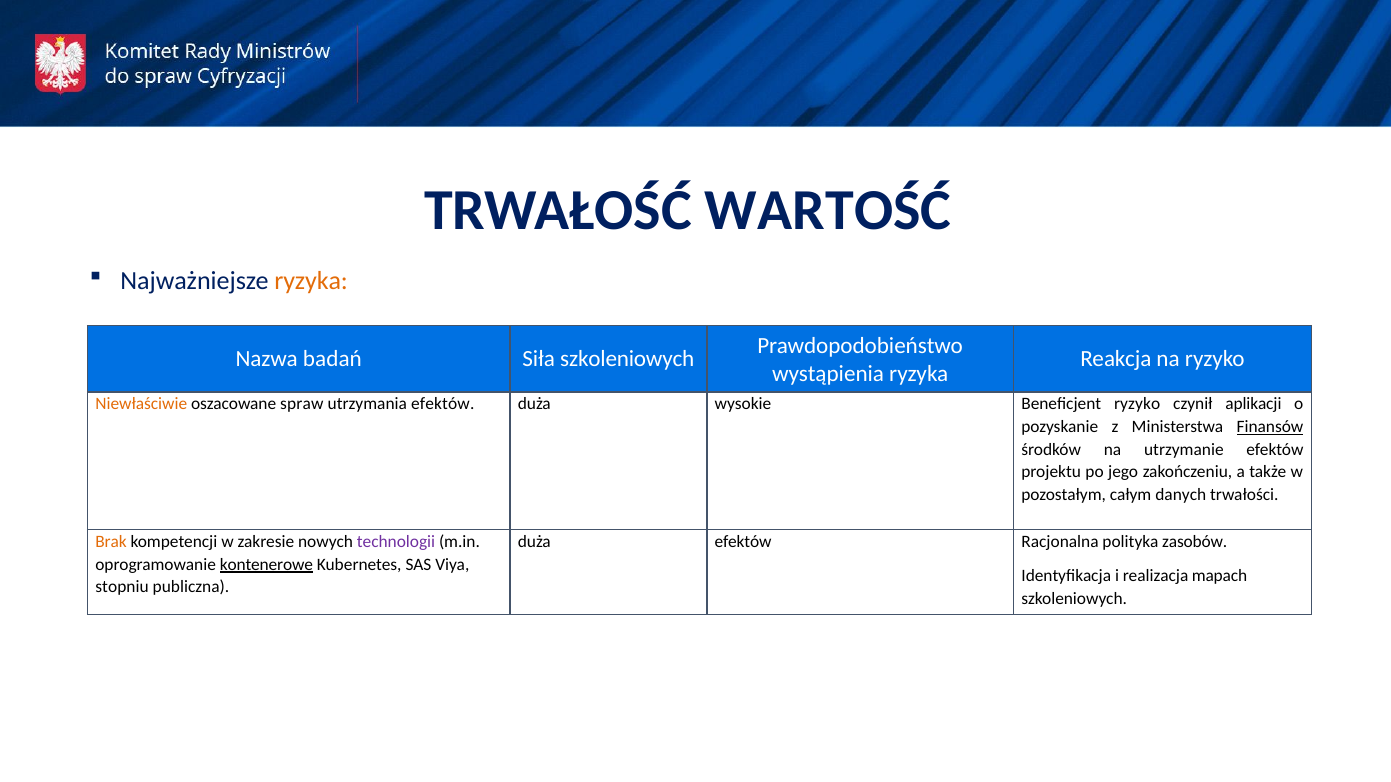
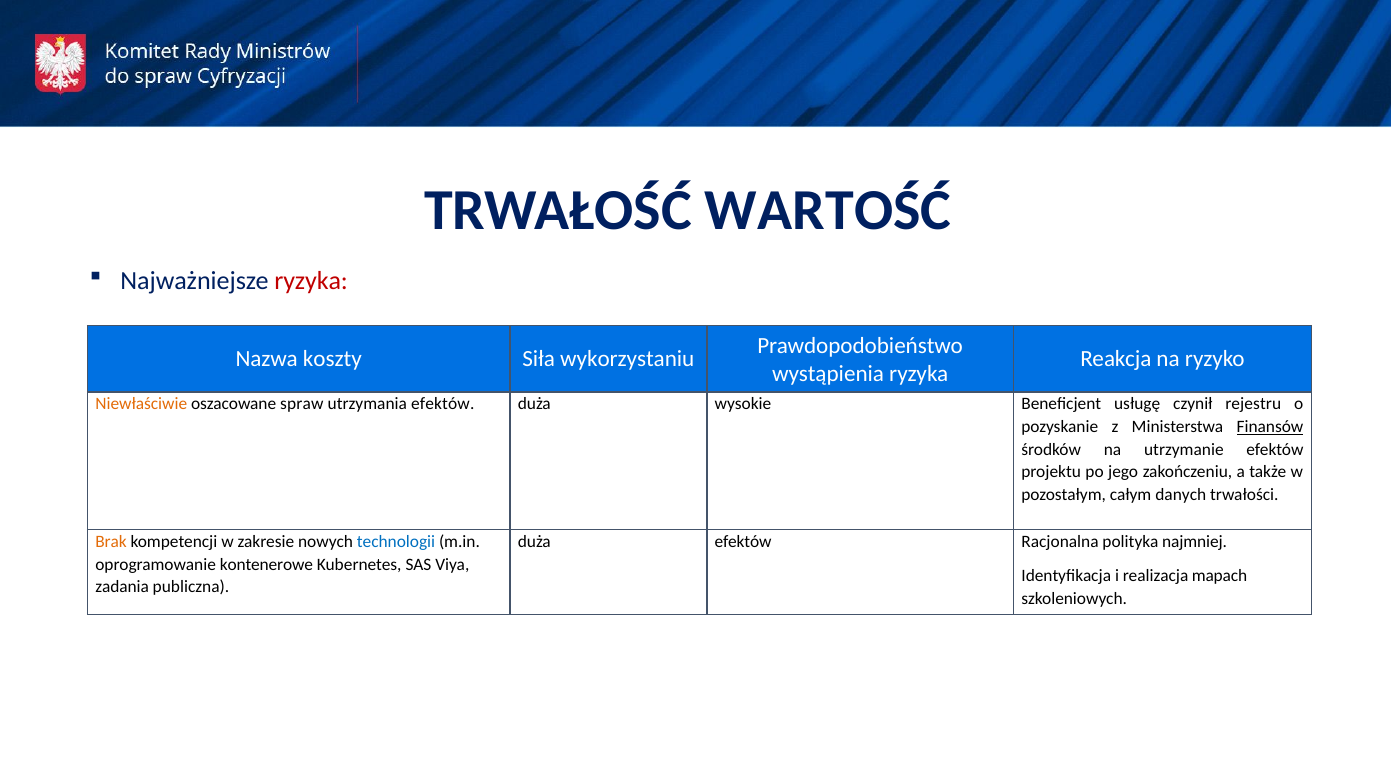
ryzyka at (311, 281) colour: orange -> red
badań: badań -> koszty
Siła szkoleniowych: szkoleniowych -> wykorzystaniu
Beneficjent ryzyko: ryzyko -> usługę
aplikacji: aplikacji -> rejestru
technologii colour: purple -> blue
zasobów: zasobów -> najmniej
kontenerowe underline: present -> none
stopniu: stopniu -> zadania
